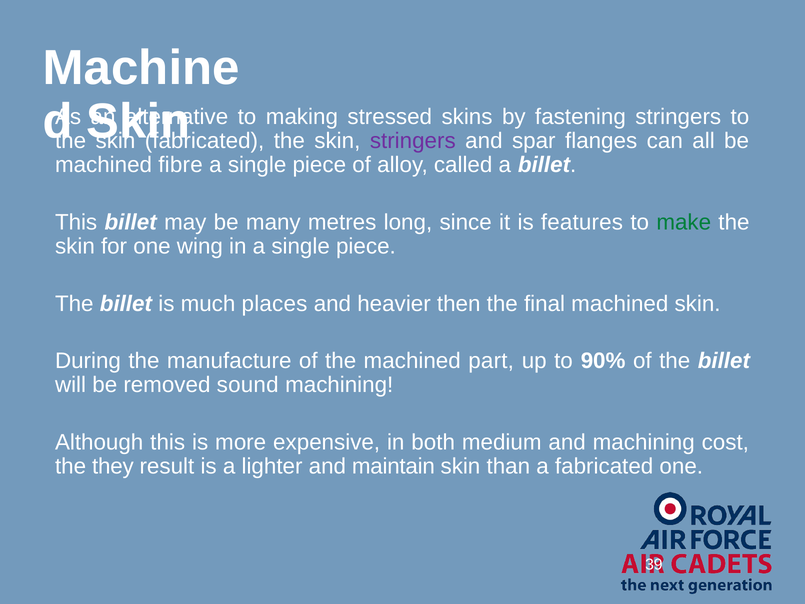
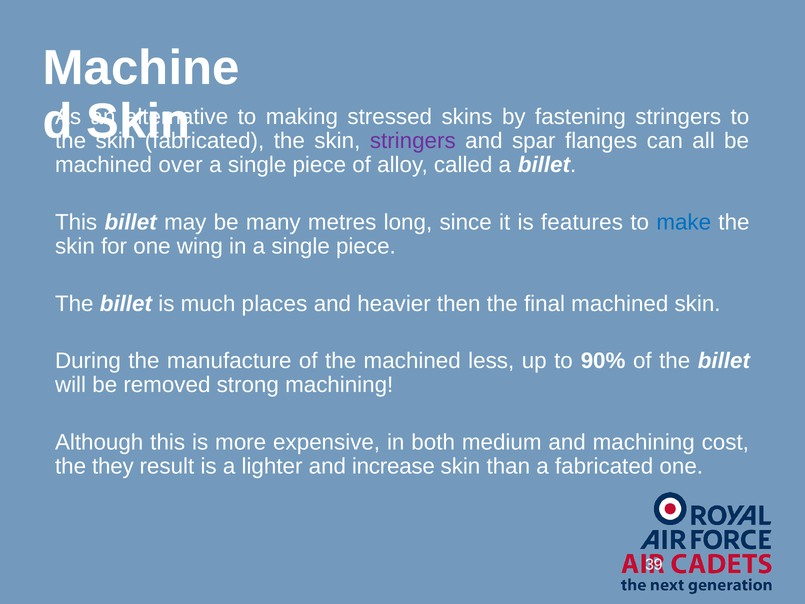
fibre: fibre -> over
make colour: green -> blue
part: part -> less
sound: sound -> strong
maintain: maintain -> increase
